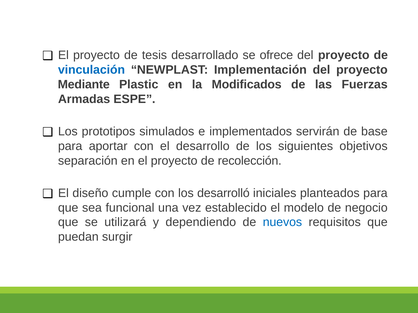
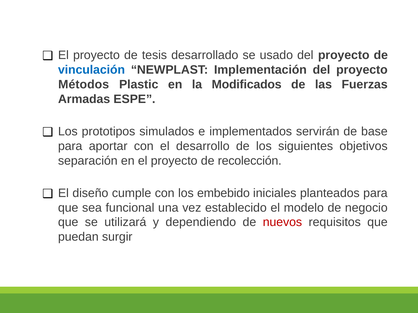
ofrece: ofrece -> usado
Mediante: Mediante -> Métodos
desarrolló: desarrolló -> embebido
nuevos colour: blue -> red
